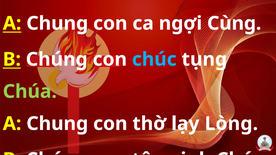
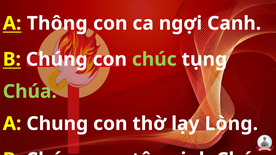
Chung at (57, 23): Chung -> Thông
Cùng: Cùng -> Canh
chúc colour: light blue -> light green
